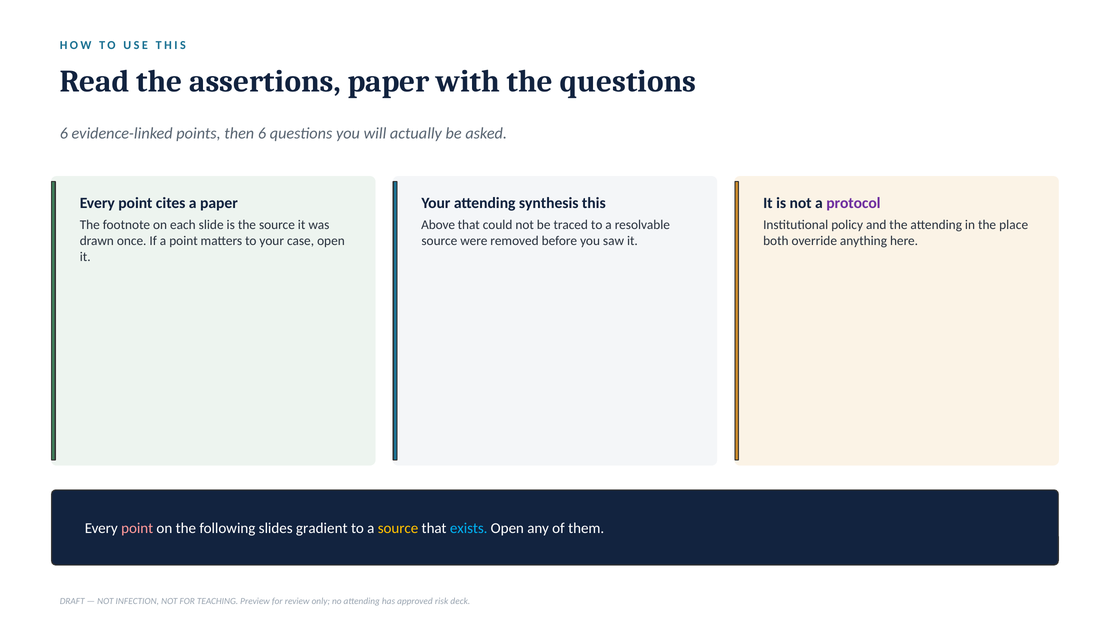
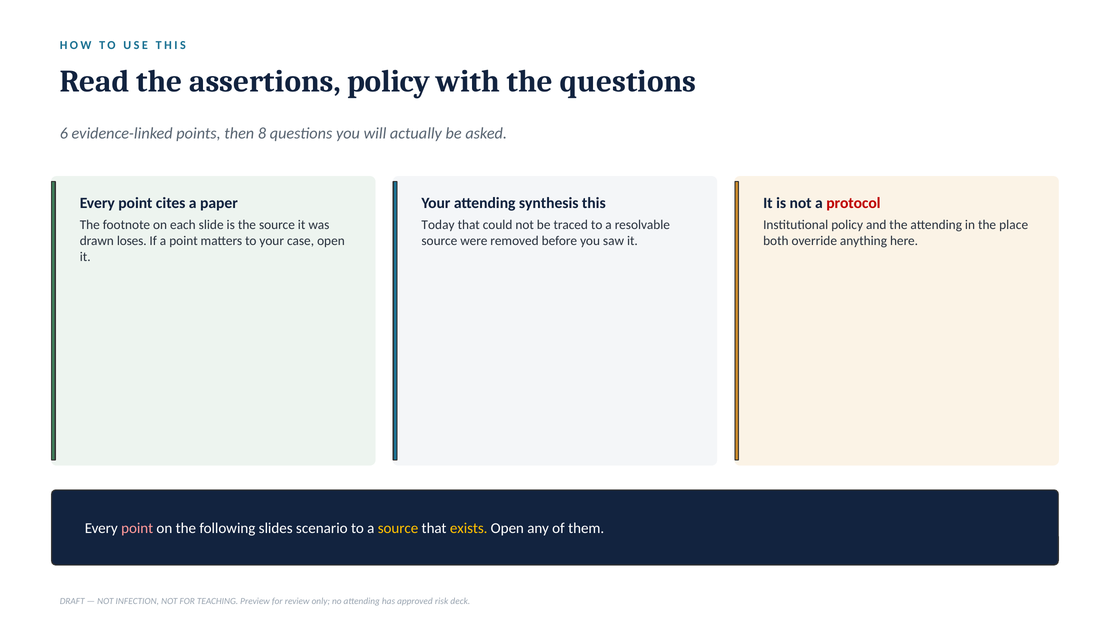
assertions paper: paper -> policy
then 6: 6 -> 8
protocol colour: purple -> red
Above: Above -> Today
once: once -> loses
gradient: gradient -> scenario
exists colour: light blue -> yellow
